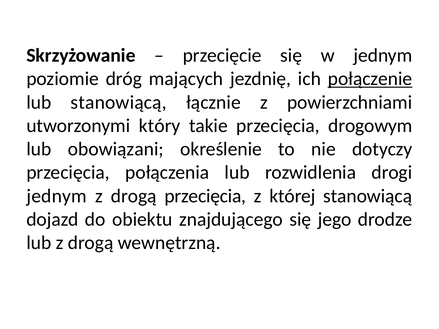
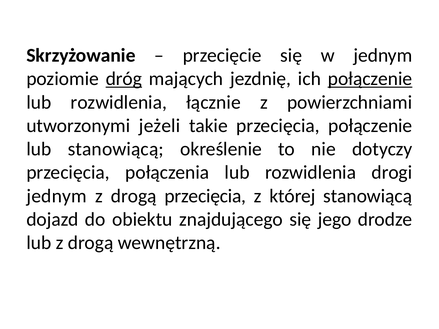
dróg underline: none -> present
stanowiącą at (119, 102): stanowiącą -> rozwidlenia
który: który -> jeżeli
przecięcia drogowym: drogowym -> połączenie
lub obowiązani: obowiązani -> stanowiącą
